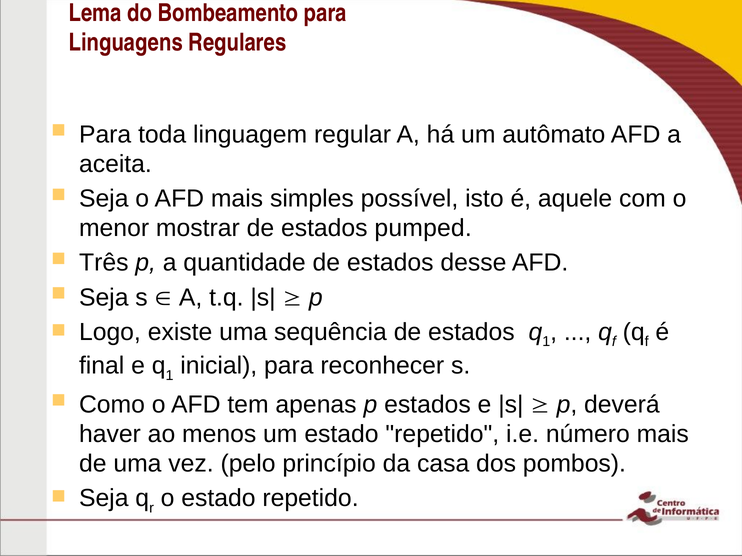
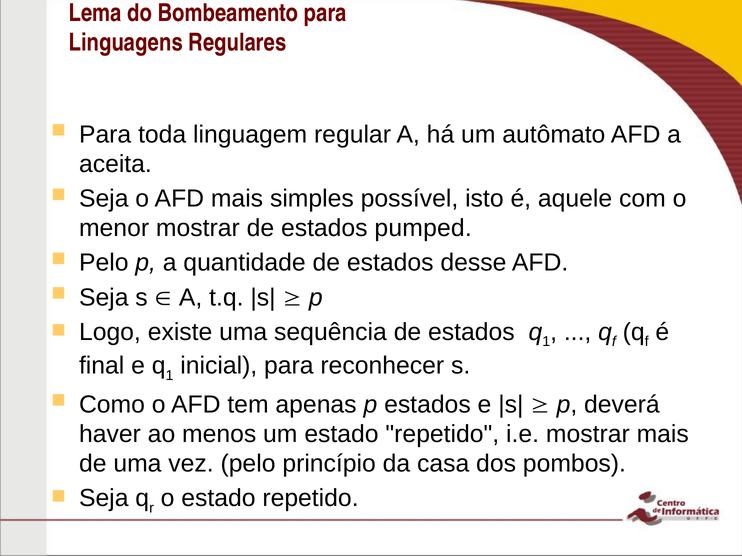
Três at (104, 263): Três -> Pelo
i.e número: número -> mostrar
